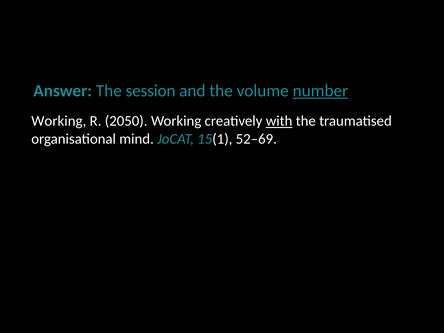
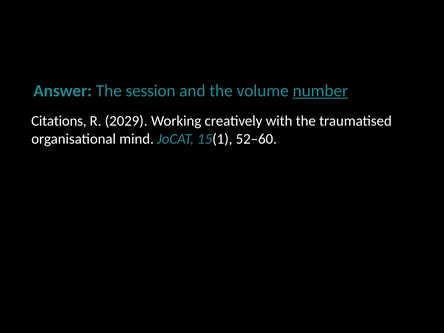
Working at (59, 121): Working -> Citations
2050: 2050 -> 2029
with underline: present -> none
52–69: 52–69 -> 52–60
